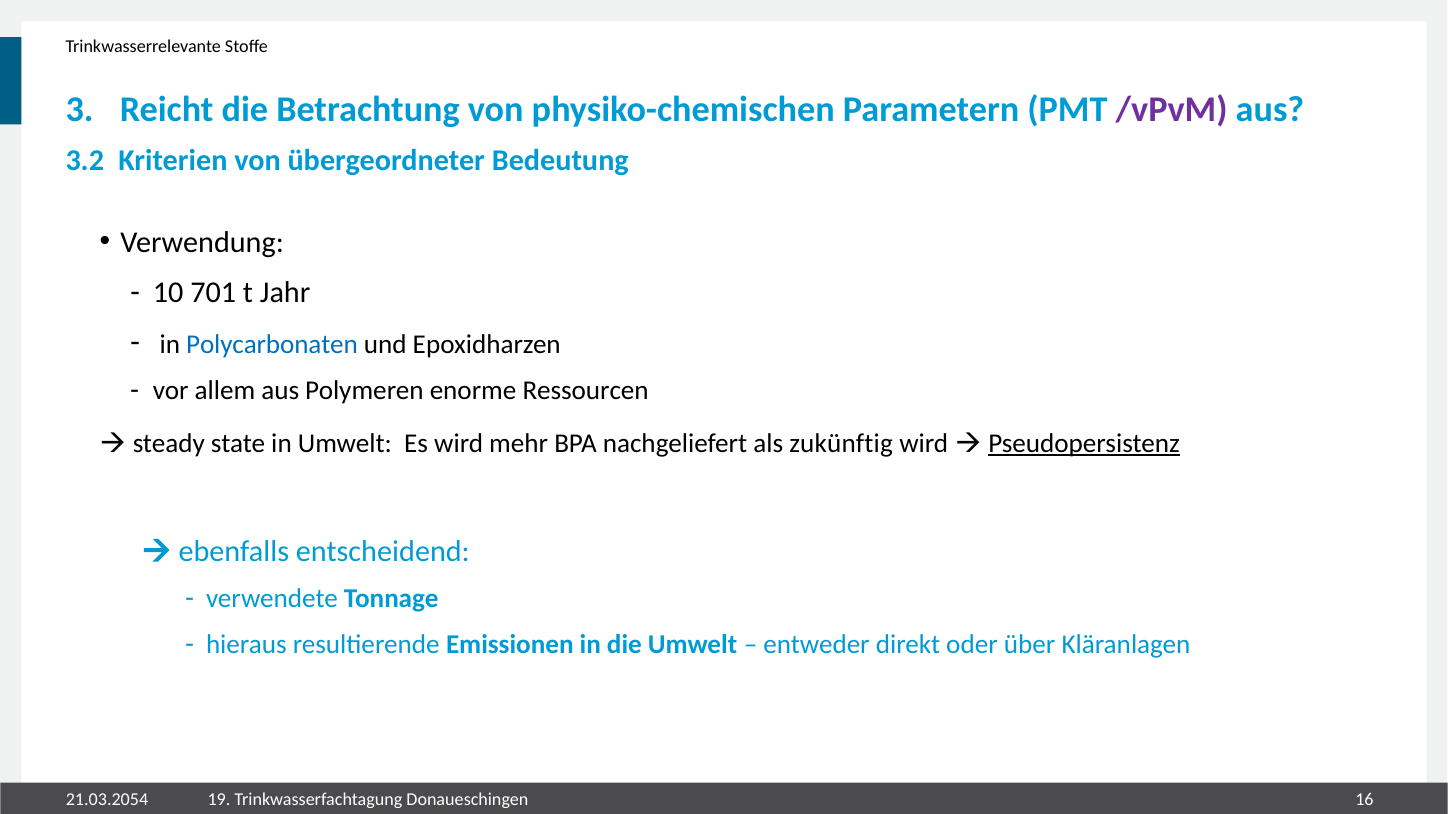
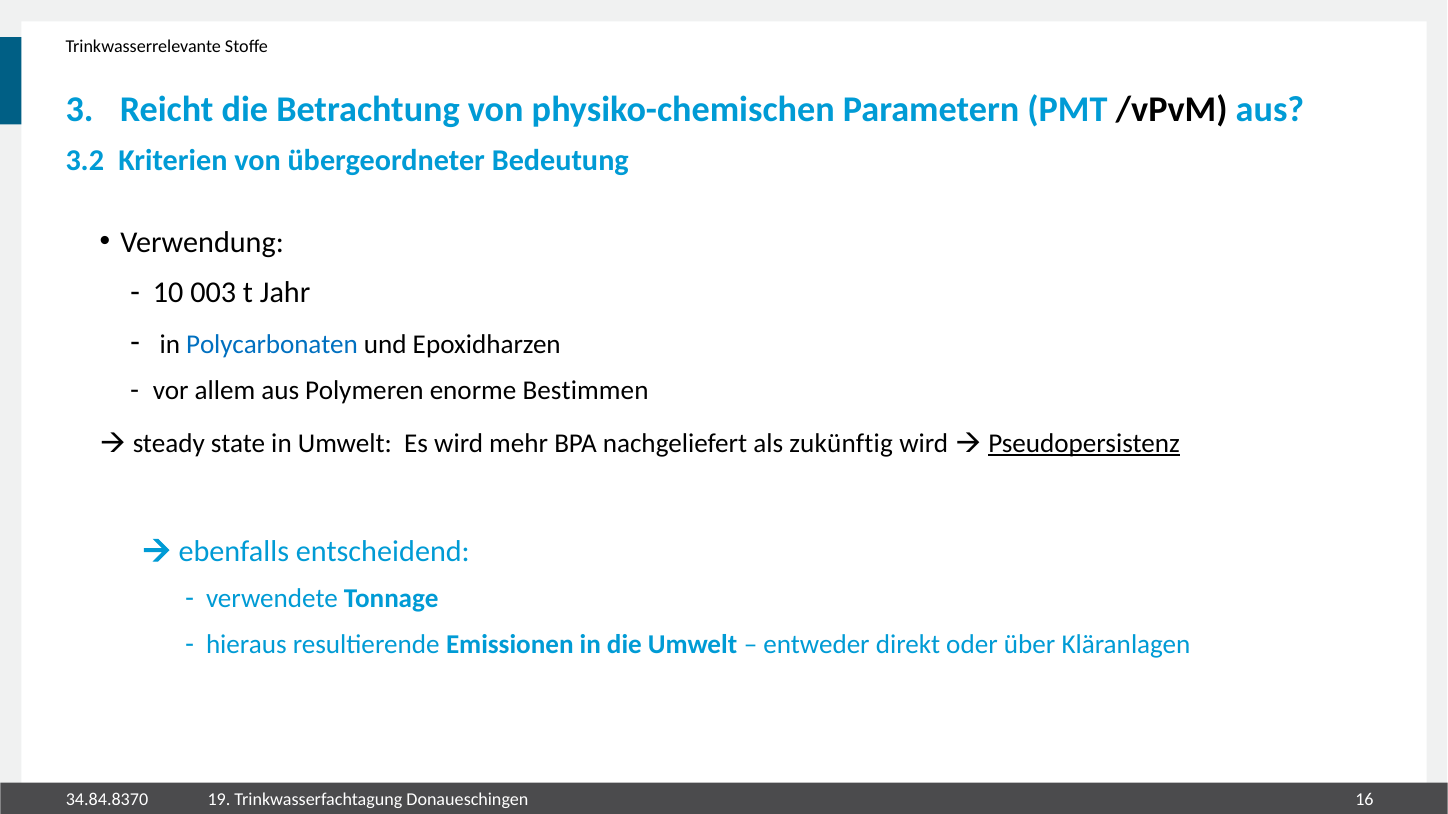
/vPvM colour: purple -> black
701: 701 -> 003
Ressourcen: Ressourcen -> Bestimmen
21.03.2054: 21.03.2054 -> 34.84.8370
